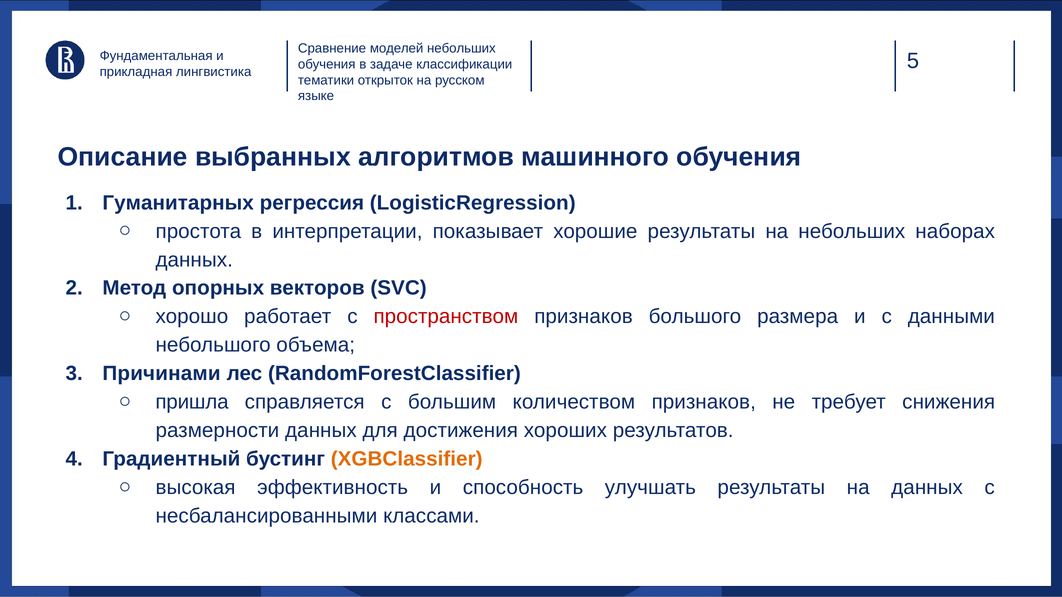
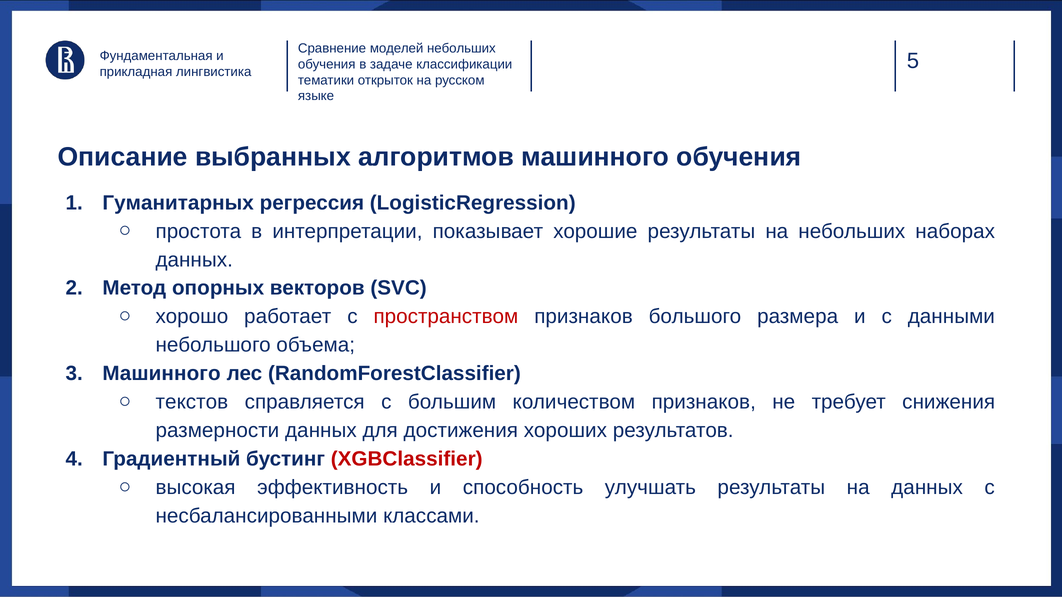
Причинами at (162, 374): Причинами -> Машинного
пришла: пришла -> текстов
XGBClassifier colour: orange -> red
